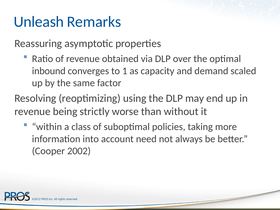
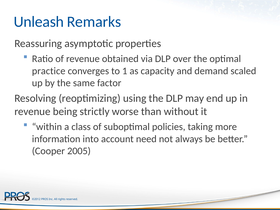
inbound: inbound -> practice
2002: 2002 -> 2005
